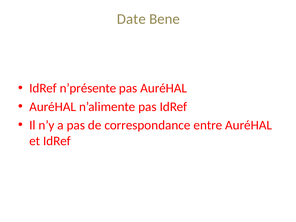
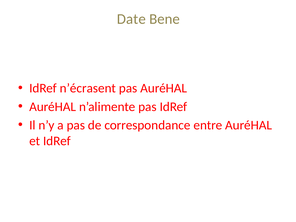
n’présente: n’présente -> n’écrasent
